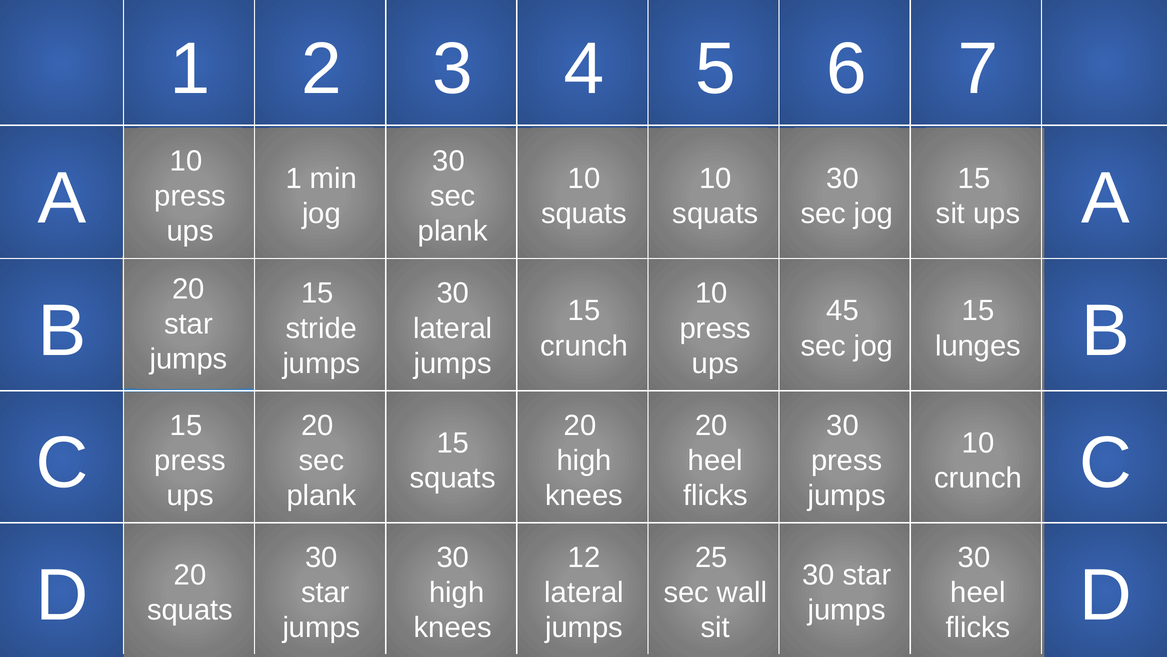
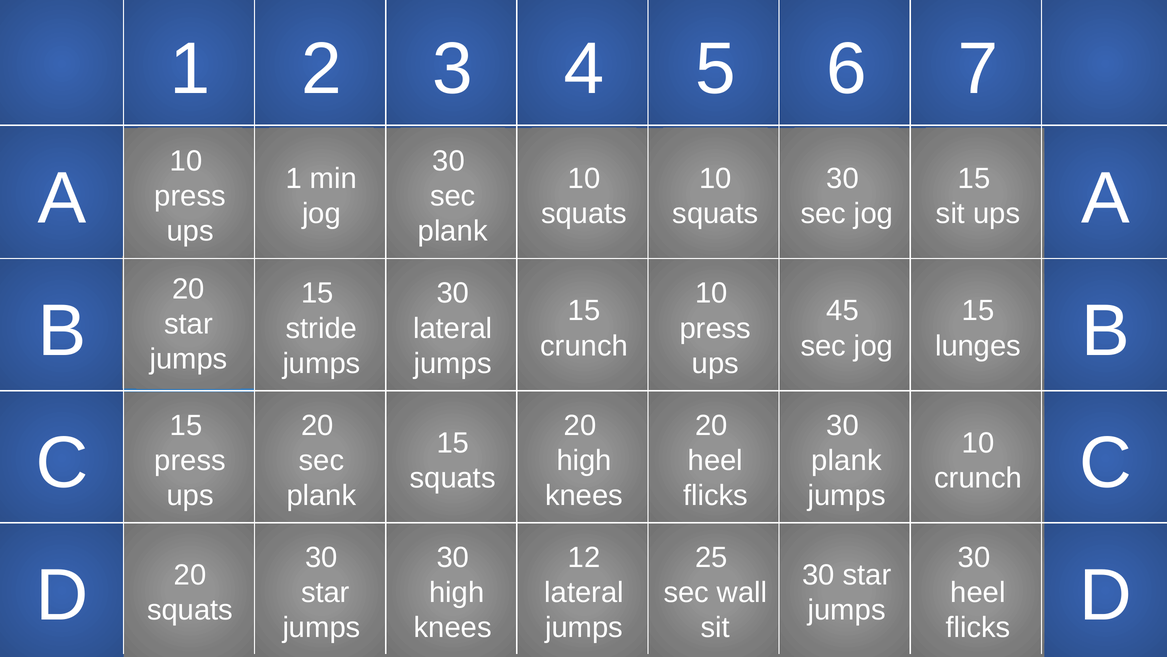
press at (847, 460): press -> plank
